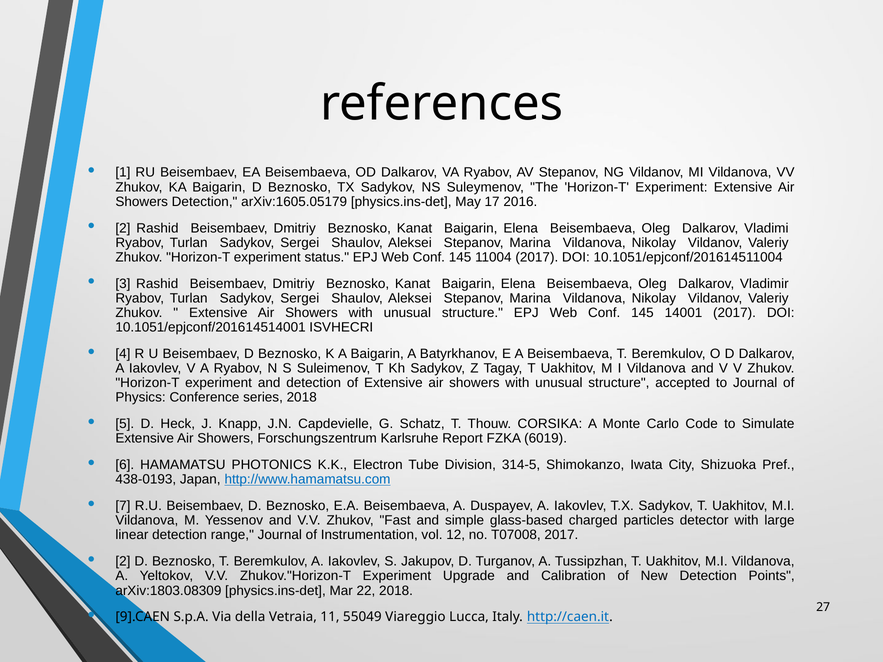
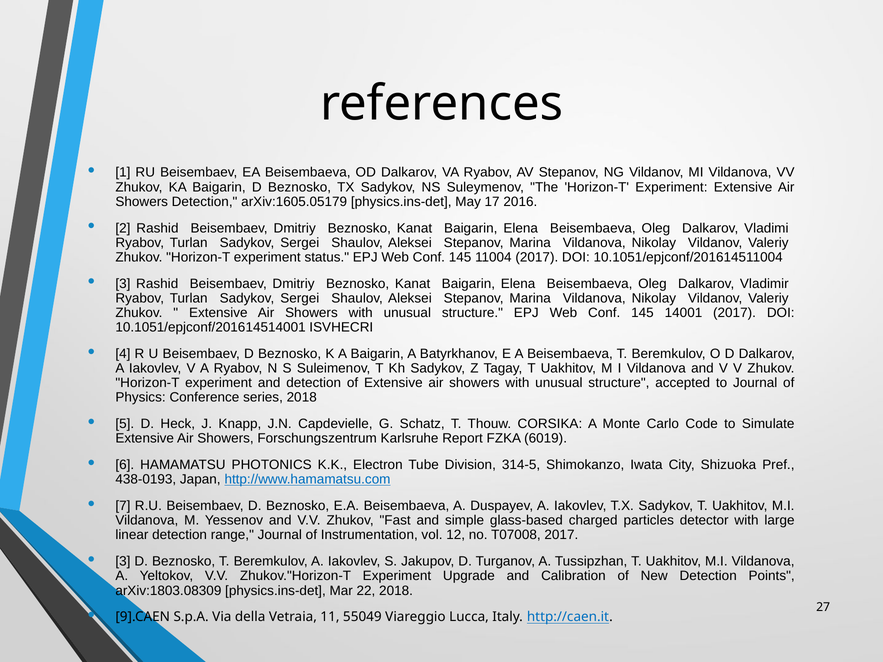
2 at (123, 562): 2 -> 3
